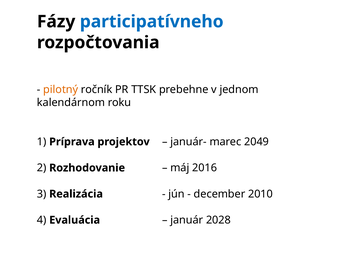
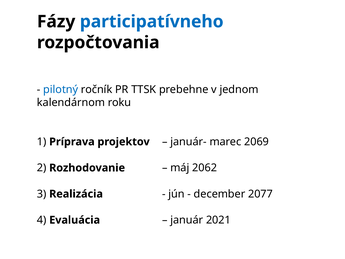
pilotný colour: orange -> blue
2049: 2049 -> 2069
2016: 2016 -> 2062
2010: 2010 -> 2077
2028: 2028 -> 2021
